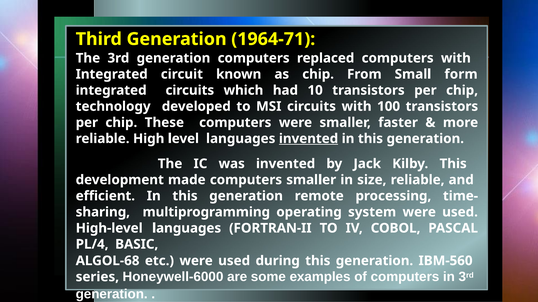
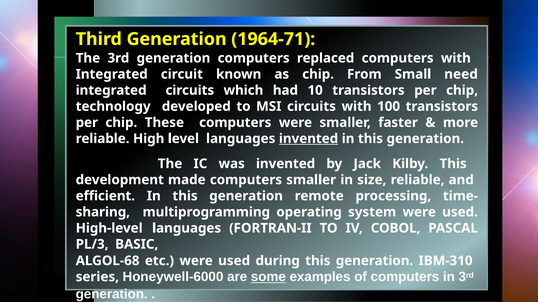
form: form -> need
PL/4: PL/4 -> PL/3
IBM-560: IBM-560 -> IBM-310
some underline: none -> present
